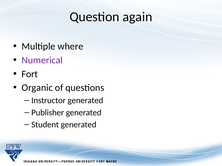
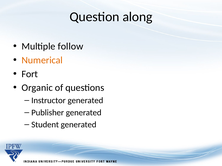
again: again -> along
where: where -> follow
Numerical colour: purple -> orange
